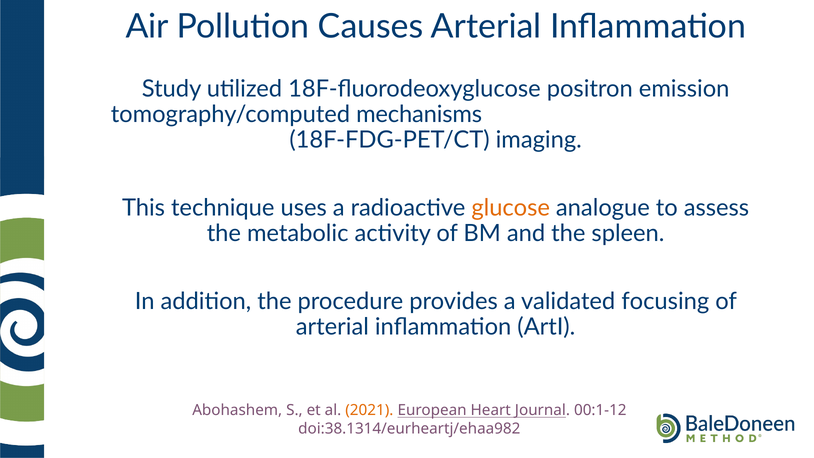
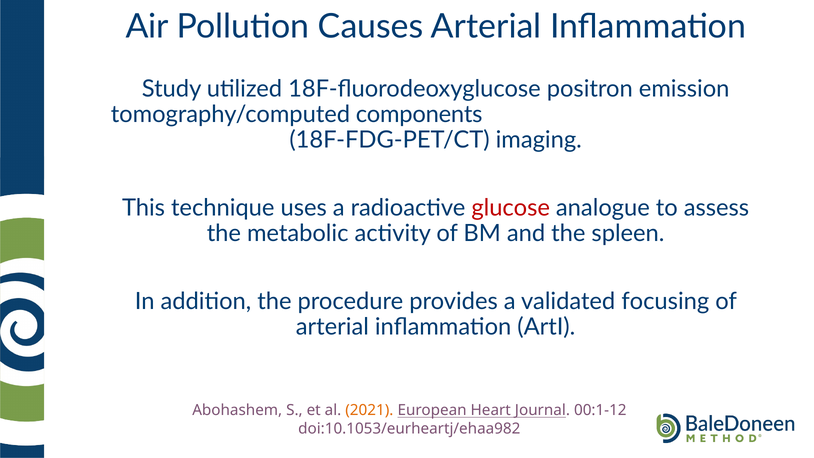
mechanisms: mechanisms -> components
glucose colour: orange -> red
doi:38.1314/eurheartj/ehaa982: doi:38.1314/eurheartj/ehaa982 -> doi:10.1053/eurheartj/ehaa982
